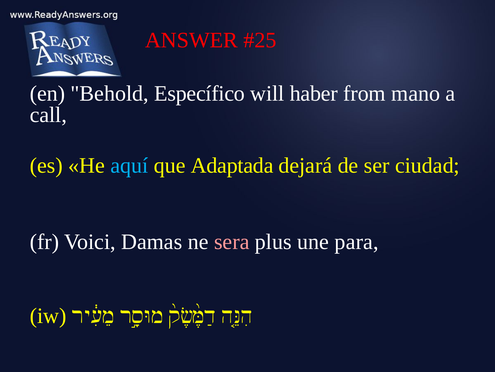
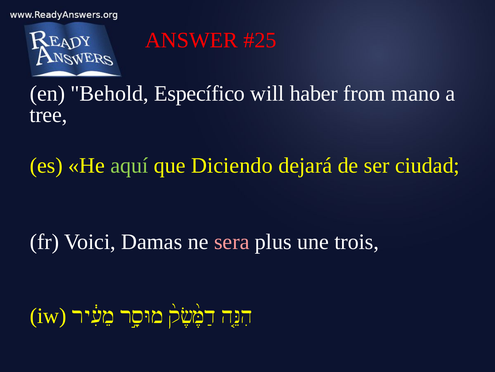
call: call -> tree
aquí colour: light blue -> light green
Adaptada: Adaptada -> Diciendo
para: para -> trois
